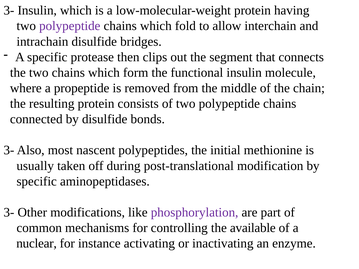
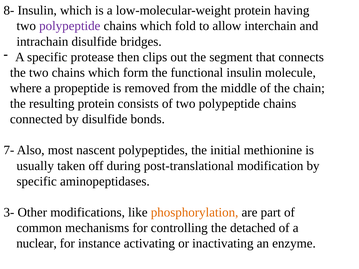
3- at (9, 10): 3- -> 8-
3- at (9, 150): 3- -> 7-
phosphorylation colour: purple -> orange
available: available -> detached
